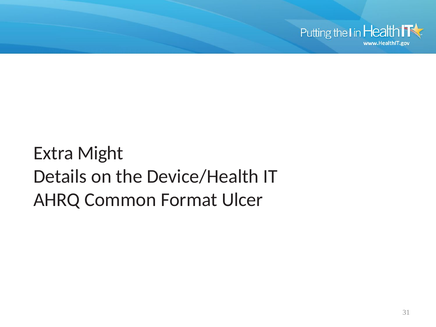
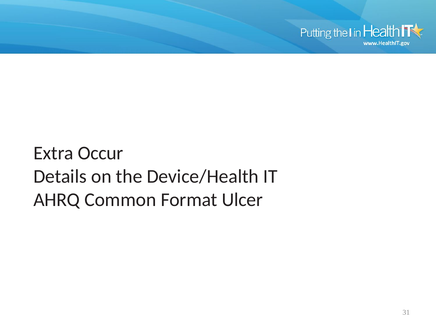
Might: Might -> Occur
